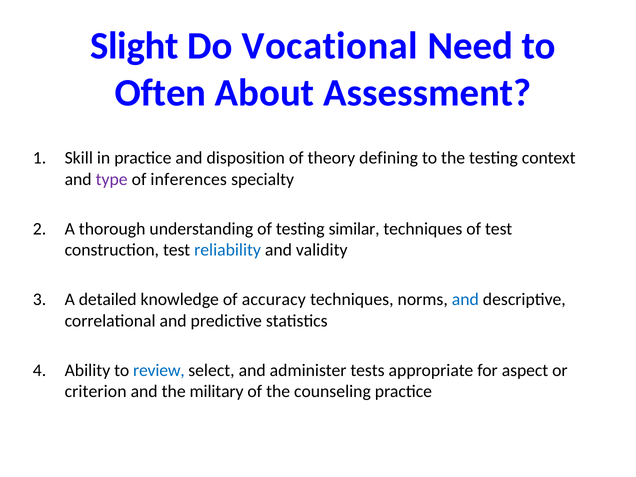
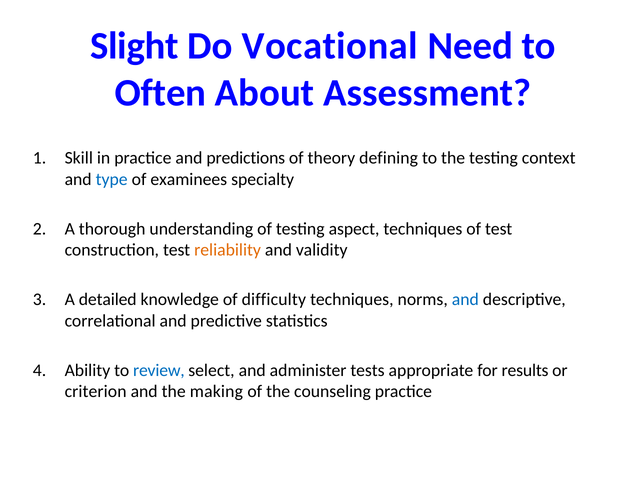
disposition: disposition -> predictions
type colour: purple -> blue
inferences: inferences -> examinees
similar: similar -> aspect
reliability colour: blue -> orange
accuracy: accuracy -> difficulty
aspect: aspect -> results
military: military -> making
